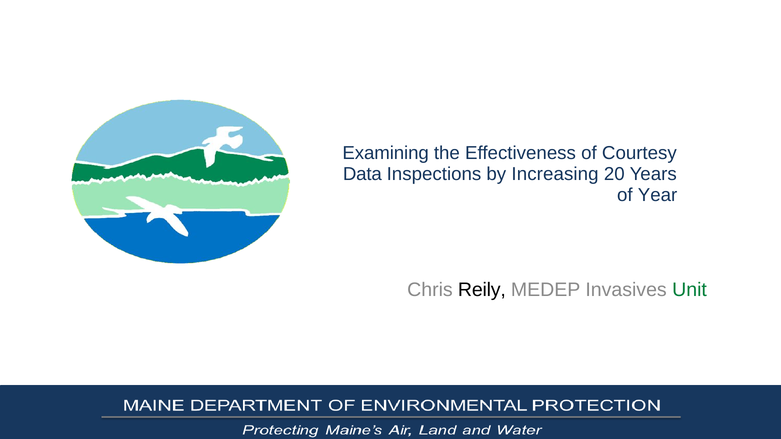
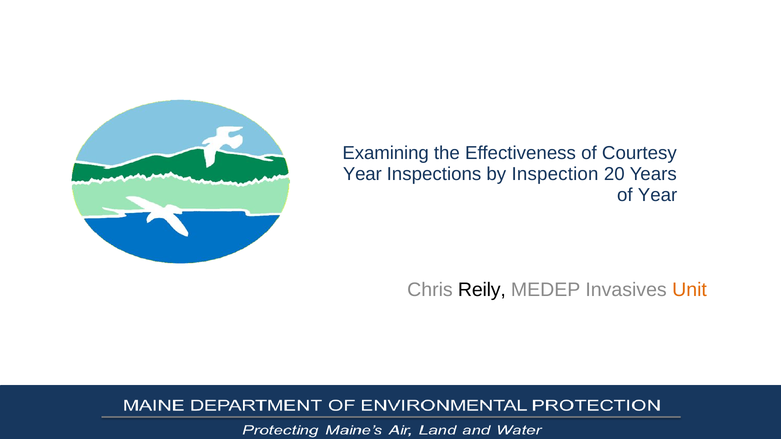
Data at (362, 174): Data -> Year
Increasing: Increasing -> Inspection
Unit colour: green -> orange
